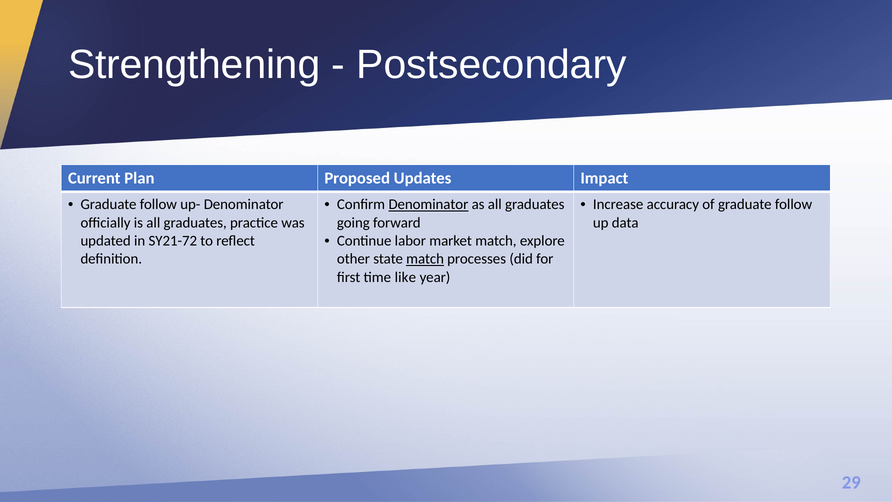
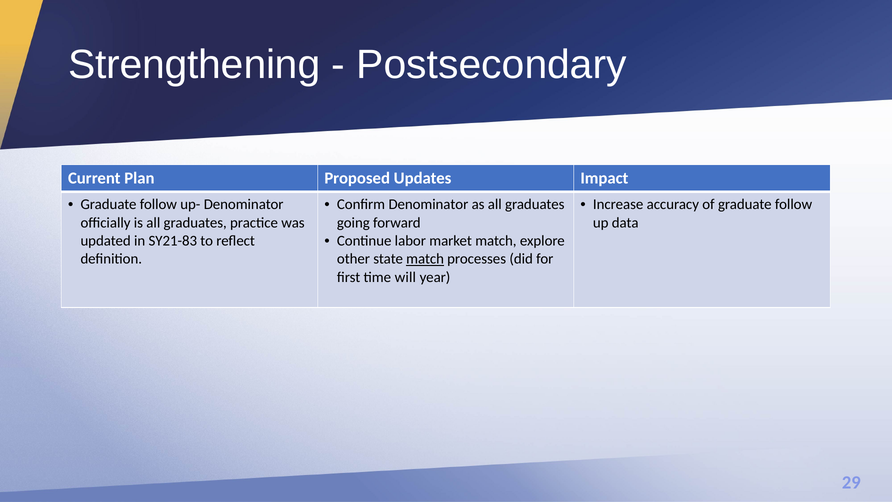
Denominator at (428, 204) underline: present -> none
SY21-72: SY21-72 -> SY21-83
like: like -> will
